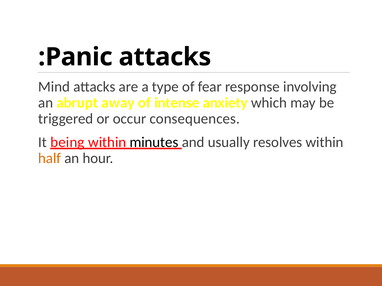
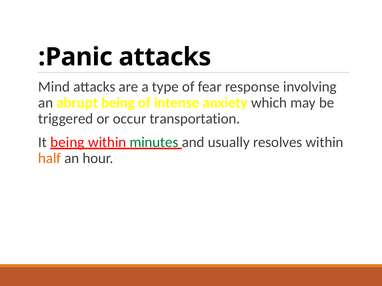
abrupt away: away -> being
consequences: consequences -> transportation
minutes colour: black -> green
